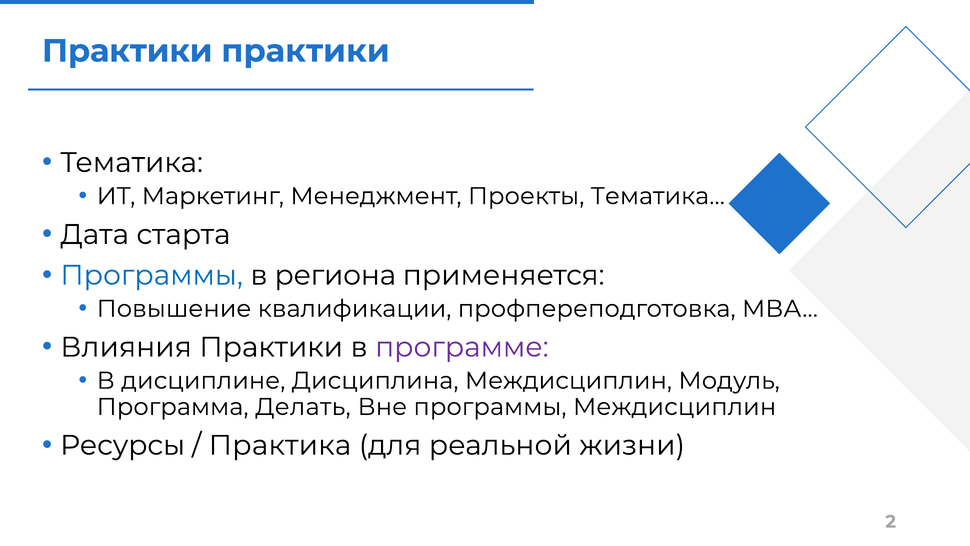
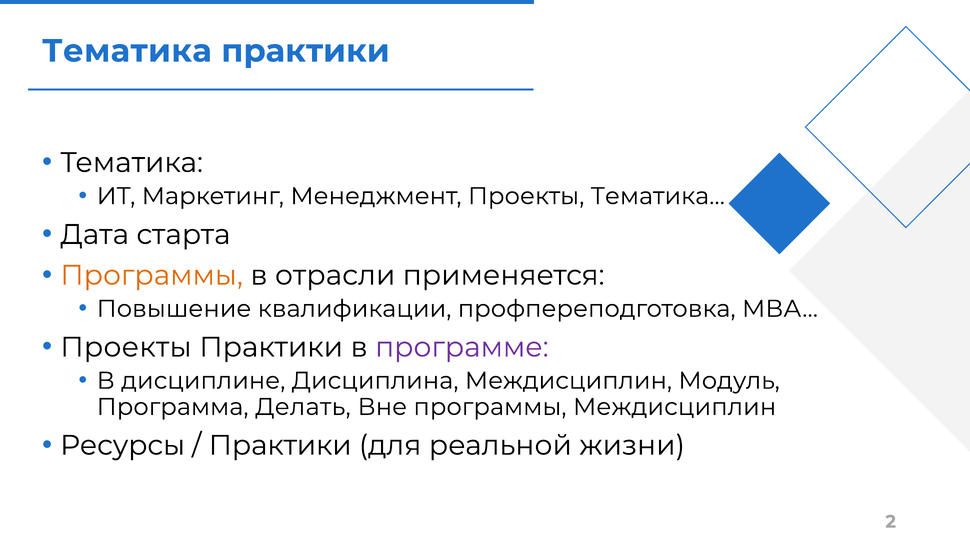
Практики at (127, 51): Практики -> Тематика
Программы at (152, 275) colour: blue -> orange
региона: региона -> отрасли
Влияния at (126, 347): Влияния -> Проекты
Практика at (280, 445): Практика -> Практики
